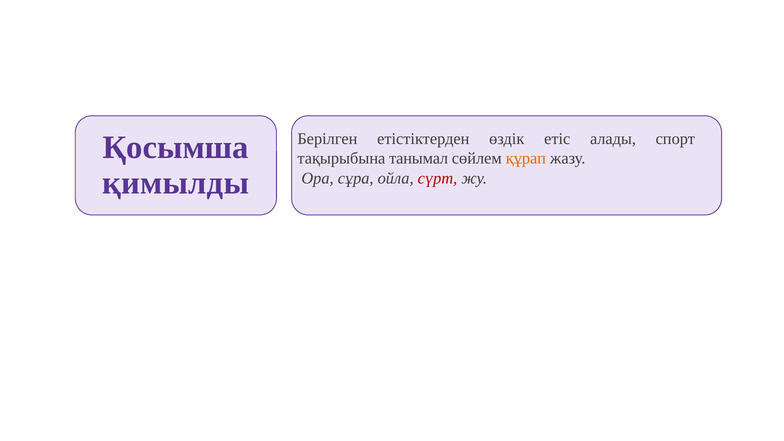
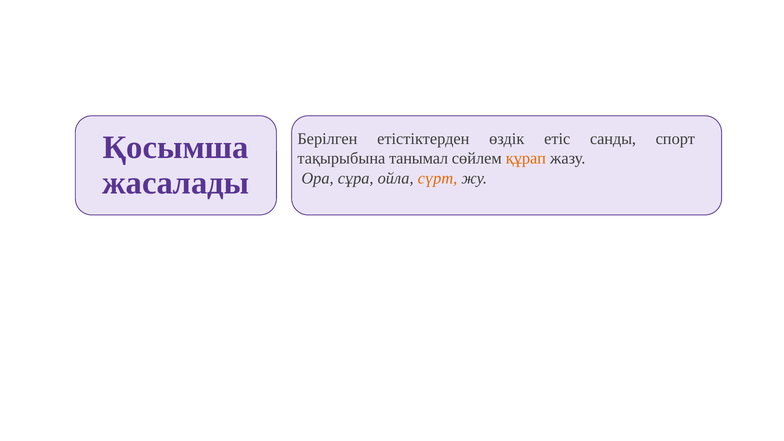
алады: алады -> санды
қимылды: қимылды -> жасалады
сүрт colour: red -> orange
